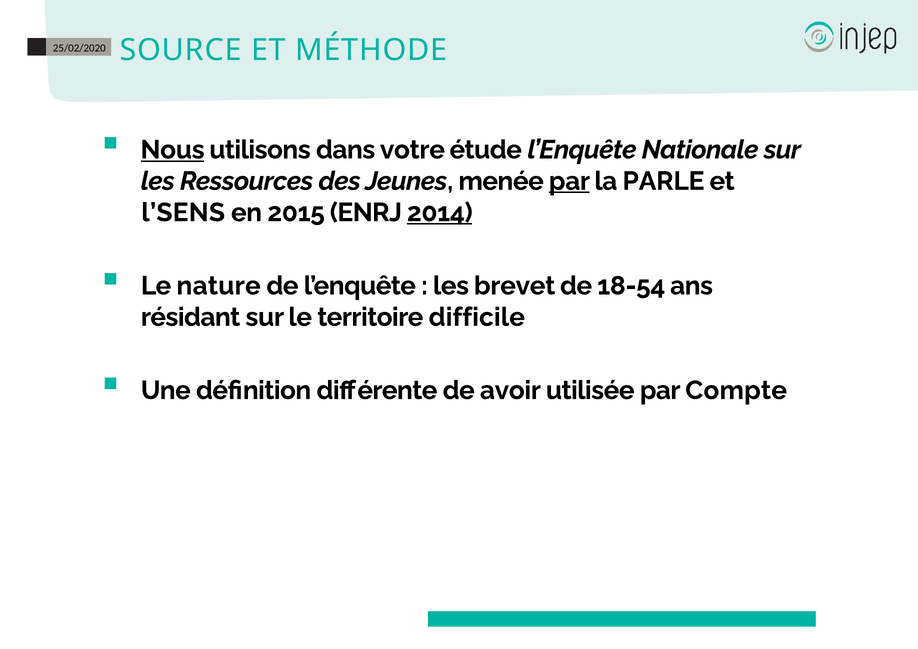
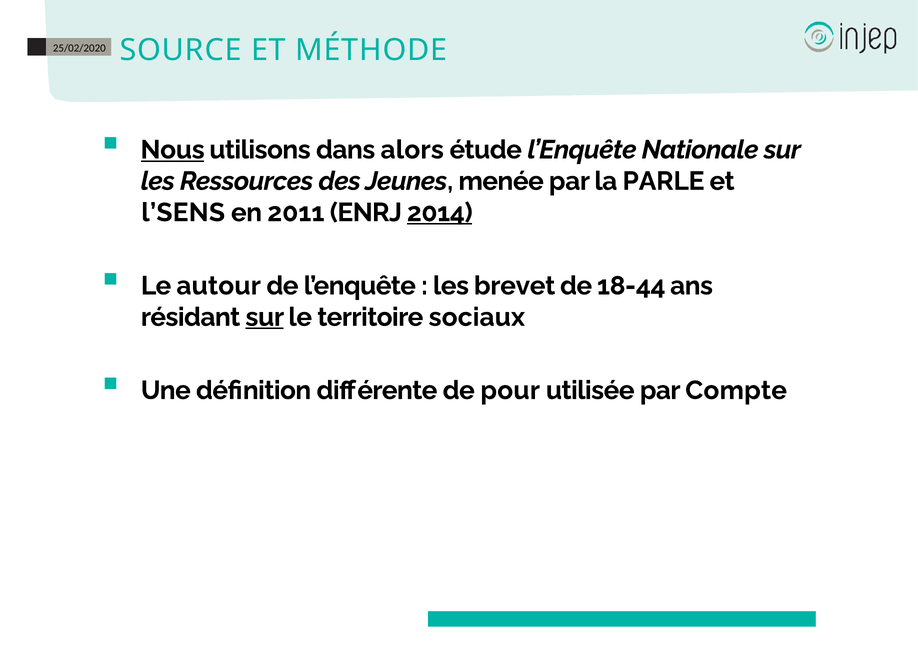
votre: votre -> alors
par at (569, 181) underline: present -> none
2015: 2015 -> 2011
nature: nature -> autour
18-54: 18-54 -> 18-44
sur at (265, 317) underline: none -> present
difficile: difficile -> sociaux
avoir: avoir -> pour
